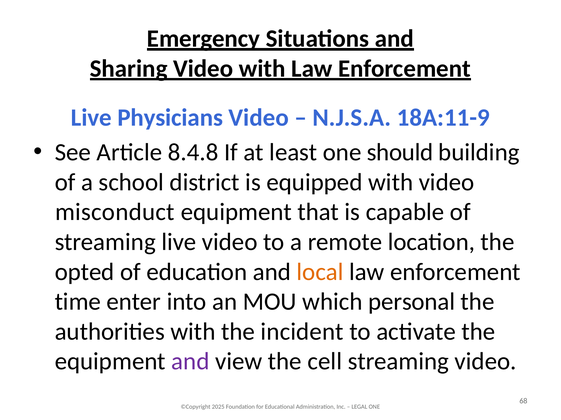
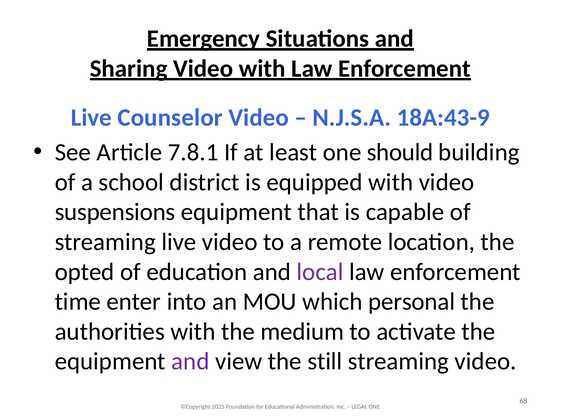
Physicians: Physicians -> Counselor
18A:11-9: 18A:11-9 -> 18A:43-9
8.4.8: 8.4.8 -> 7.8.1
misconduct: misconduct -> suspensions
local colour: orange -> purple
incident: incident -> medium
cell: cell -> still
